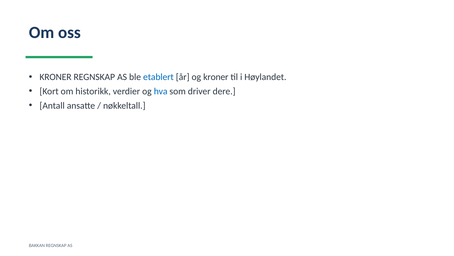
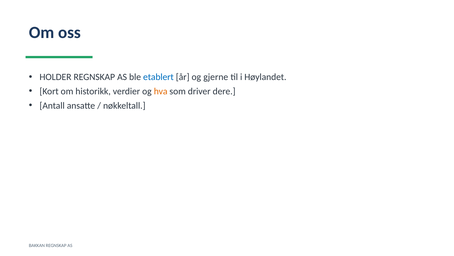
KRONER at (56, 77): KRONER -> HOLDER
og kroner: kroner -> gjerne
hva colour: blue -> orange
